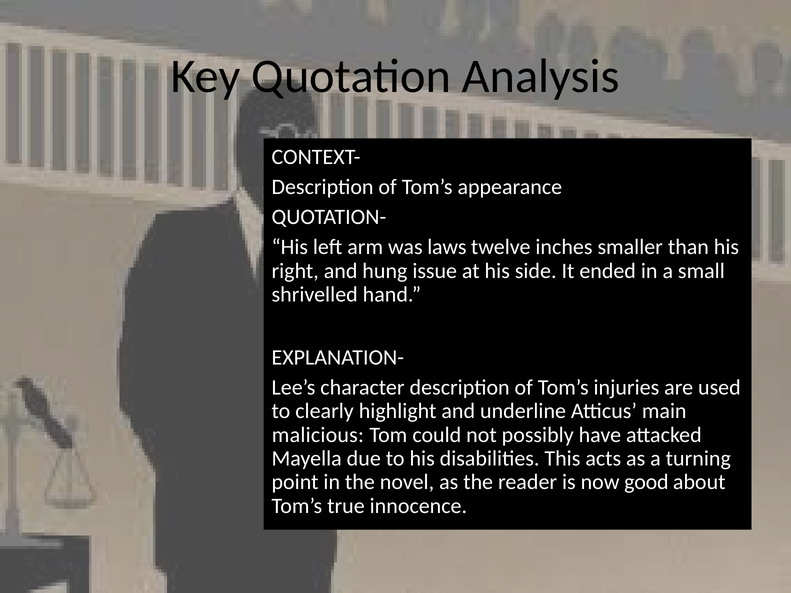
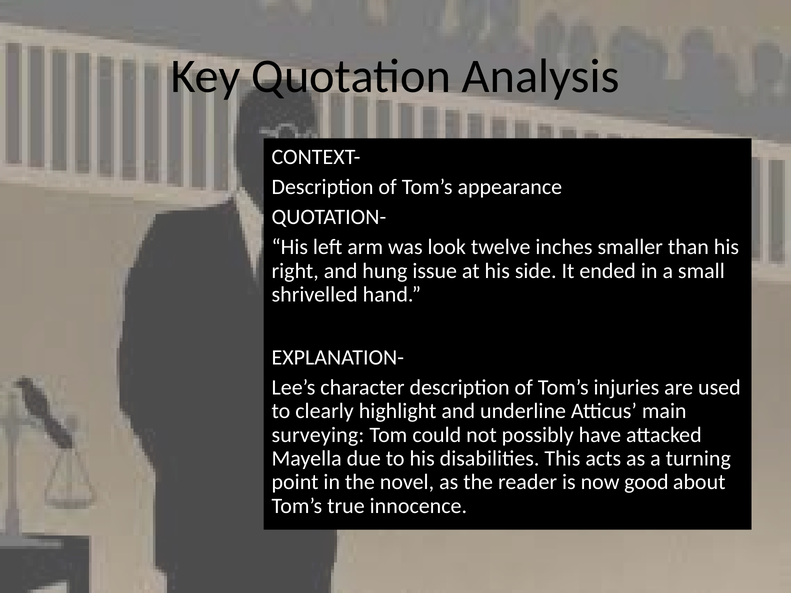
laws: laws -> look
malicious: malicious -> surveying
